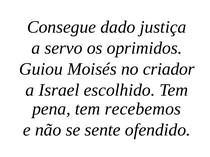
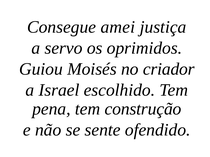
dado: dado -> amei
recebemos: recebemos -> construção
